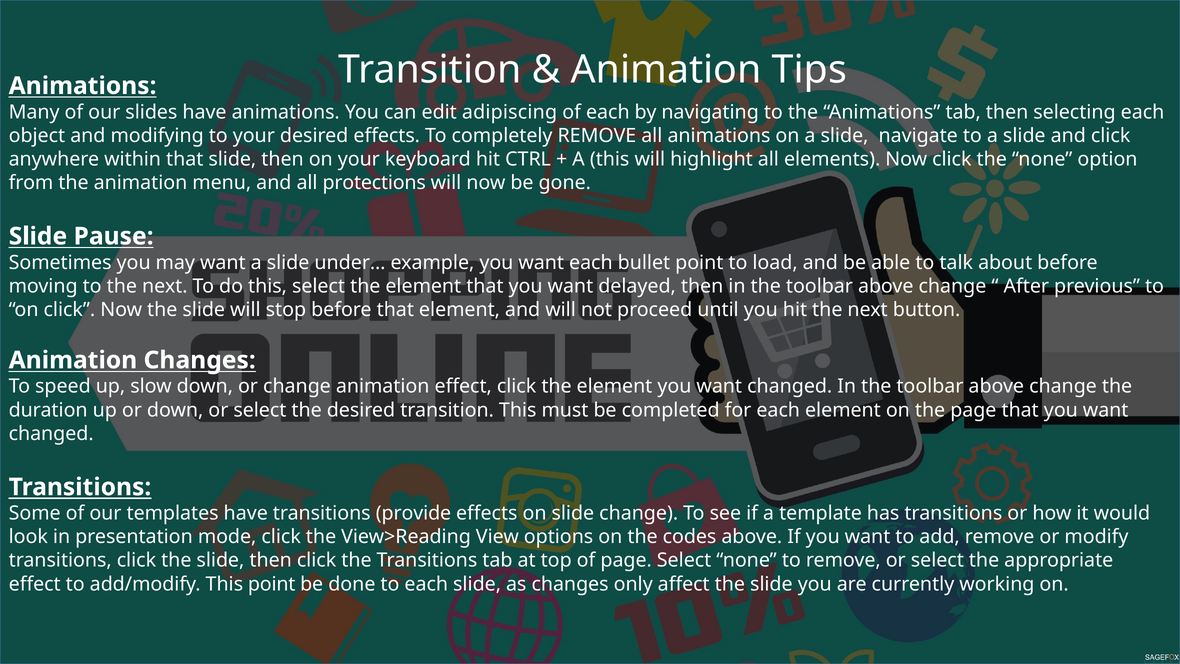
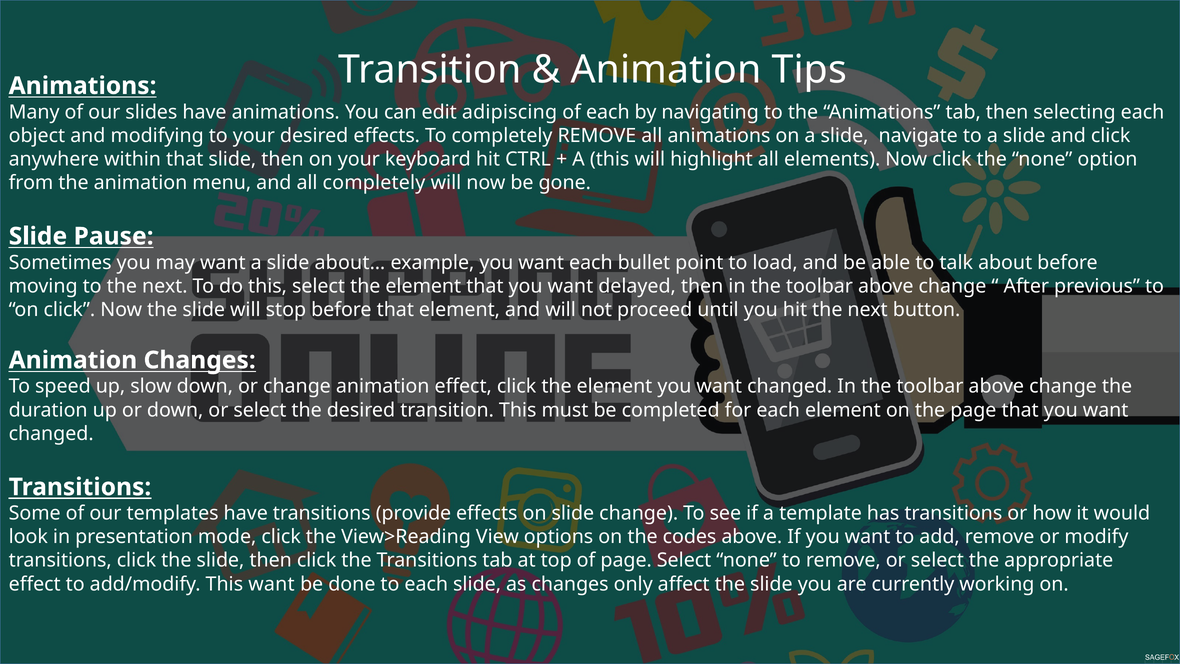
all protections: protections -> completely
under…: under… -> about…
This point: point -> want
